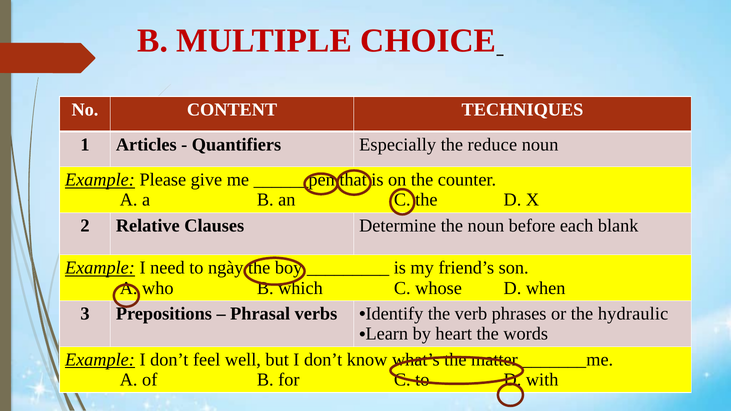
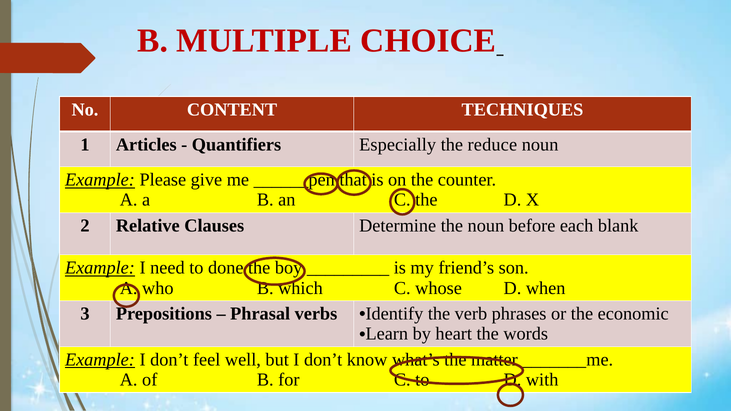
ngày: ngày -> done
hydraulic: hydraulic -> economic
